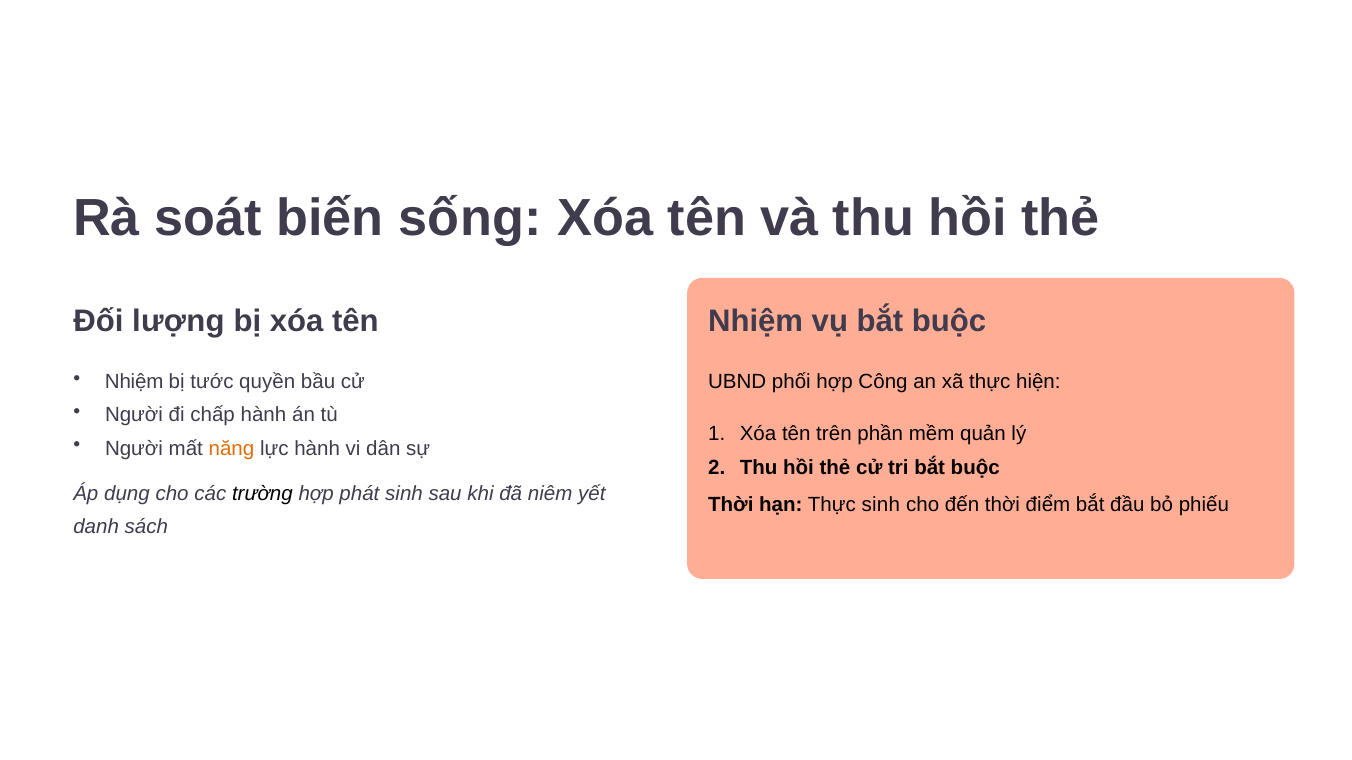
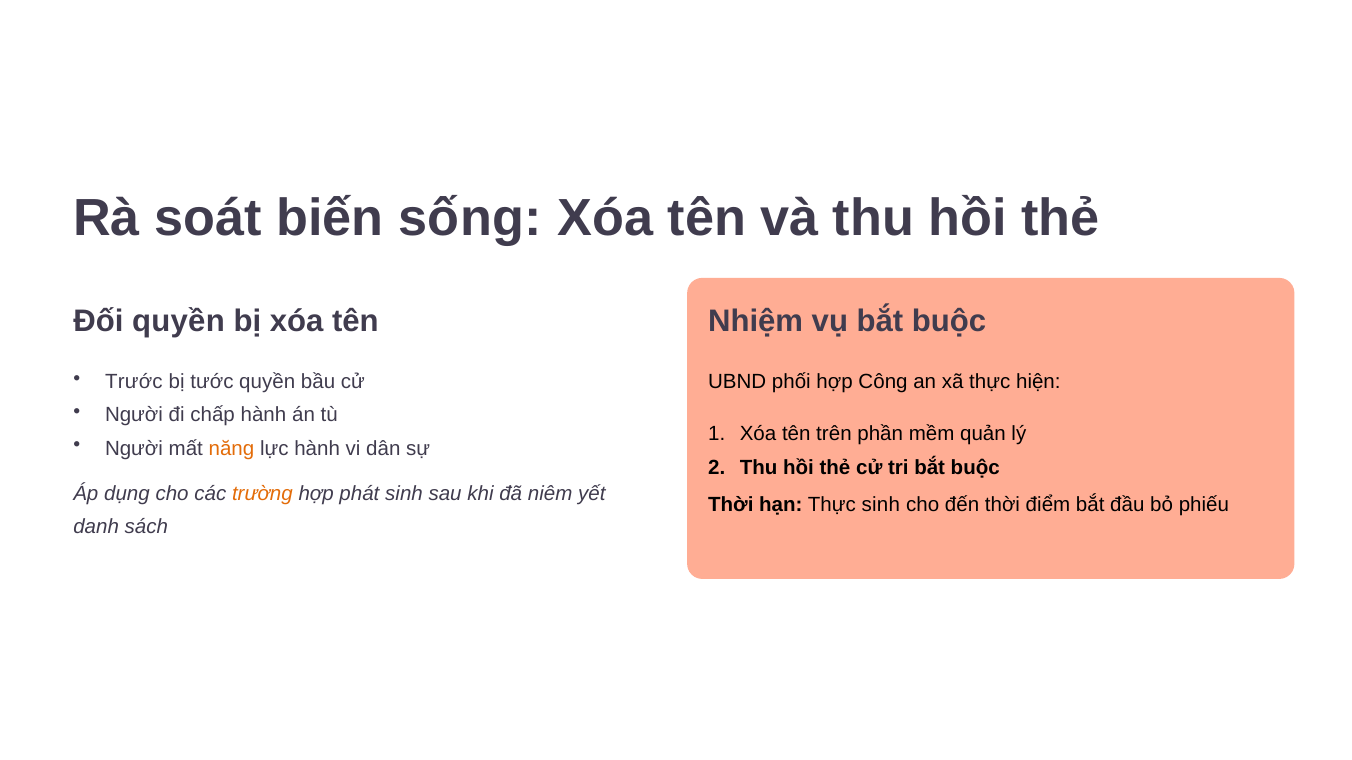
Đối lượng: lượng -> quyền
Nhiệm at (134, 382): Nhiệm -> Trước
trường colour: black -> orange
